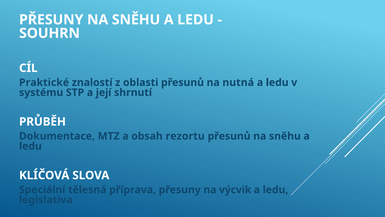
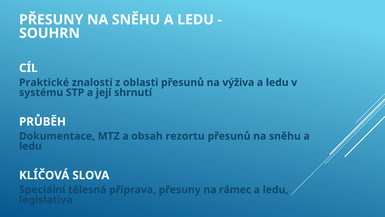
nutná: nutná -> výživa
výcvik: výcvik -> rámec
